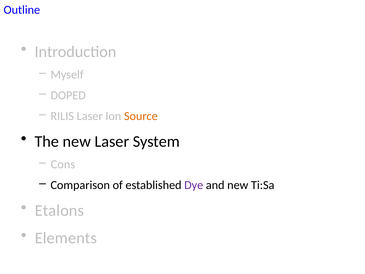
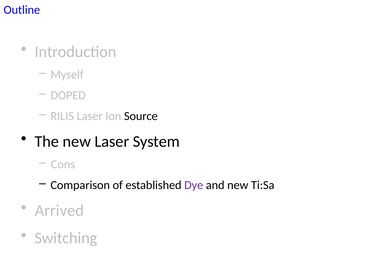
Source colour: orange -> black
Etalons: Etalons -> Arrived
Elements: Elements -> Switching
